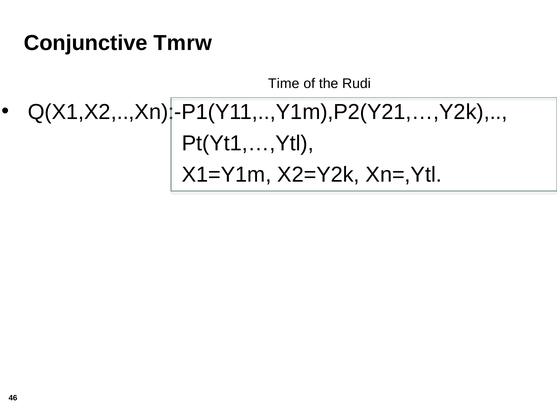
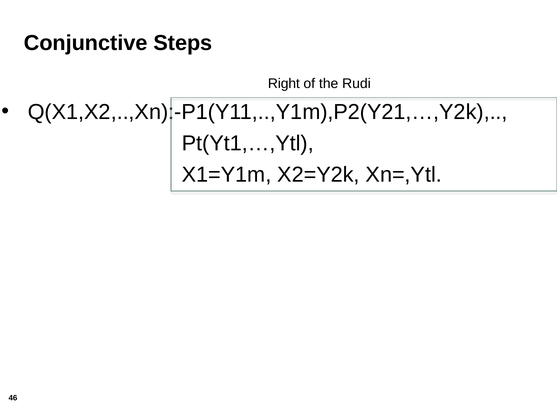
Tmrw: Tmrw -> Steps
Time: Time -> Right
